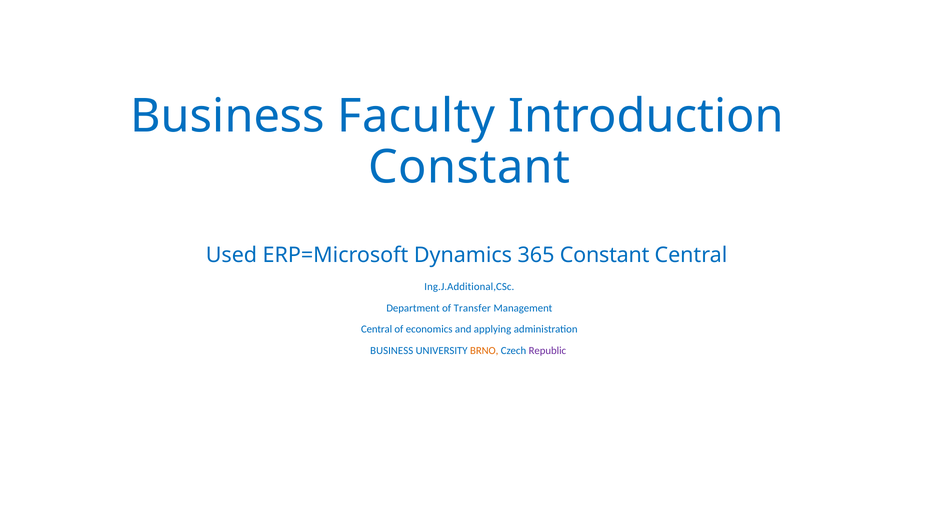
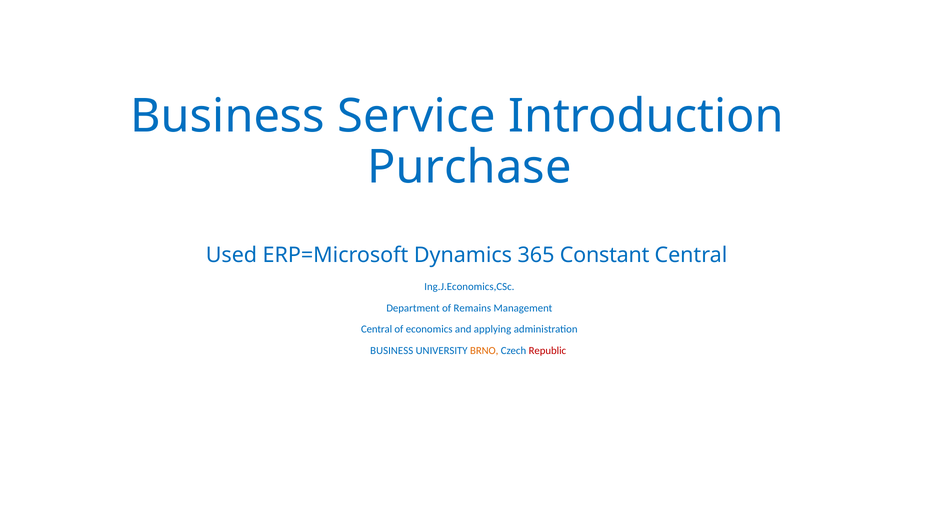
Faculty: Faculty -> Service
Constant at (469, 167): Constant -> Purchase
Ing.J.Additional,CSc: Ing.J.Additional,CSc -> Ing.J.Economics,CSc
Transfer: Transfer -> Remains
Republic colour: purple -> red
